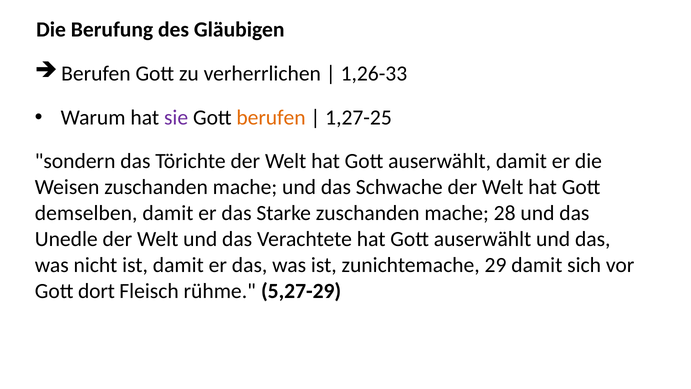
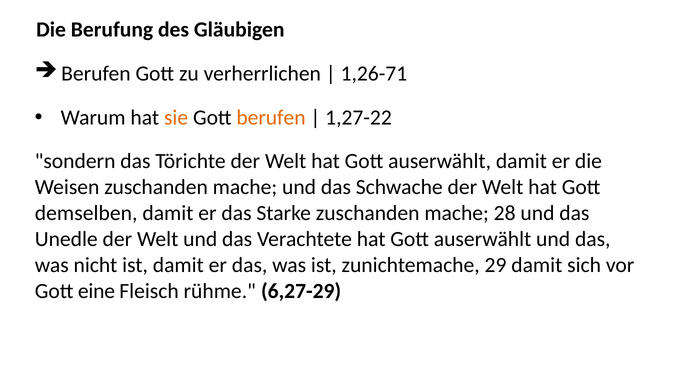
1,26-33: 1,26-33 -> 1,26-71
sie colour: purple -> orange
1,27-25: 1,27-25 -> 1,27-22
dort: dort -> eine
5,27-29: 5,27-29 -> 6,27-29
